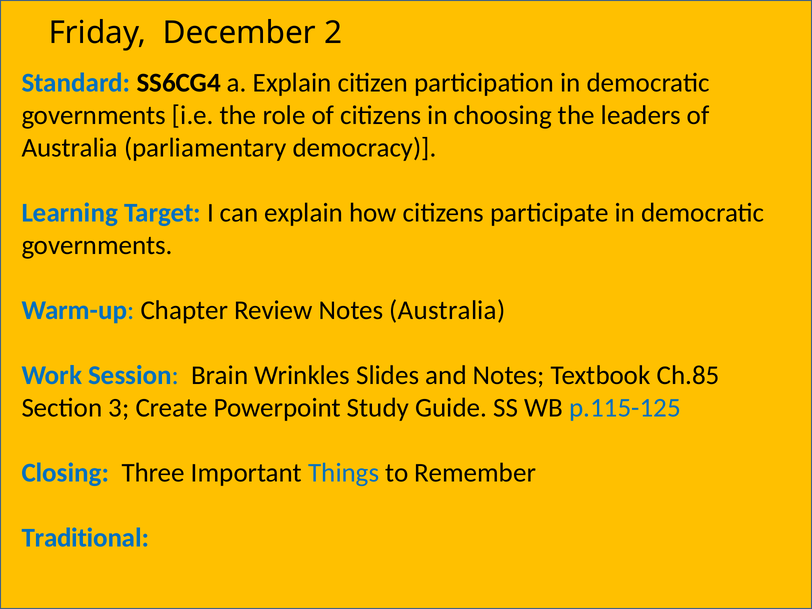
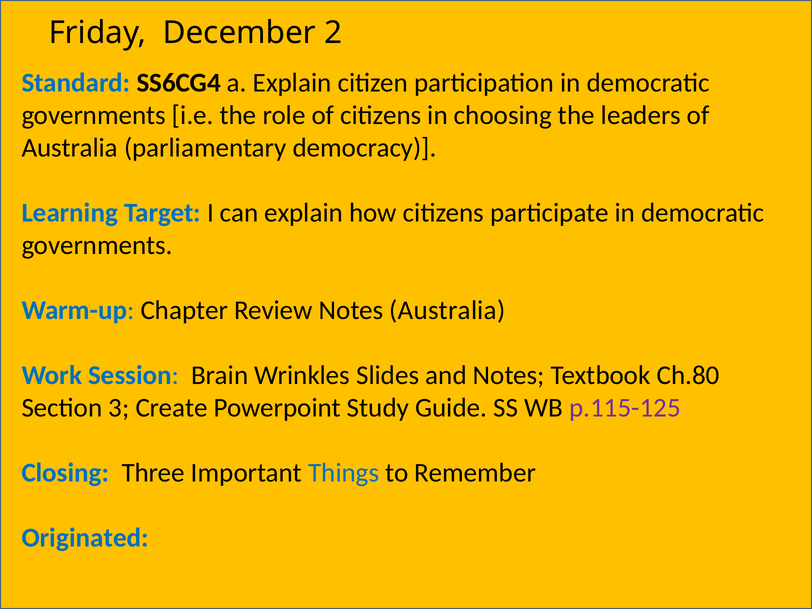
Ch.85: Ch.85 -> Ch.80
p.115-125 colour: blue -> purple
Traditional: Traditional -> Originated
